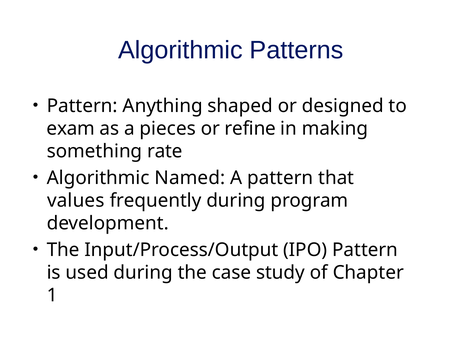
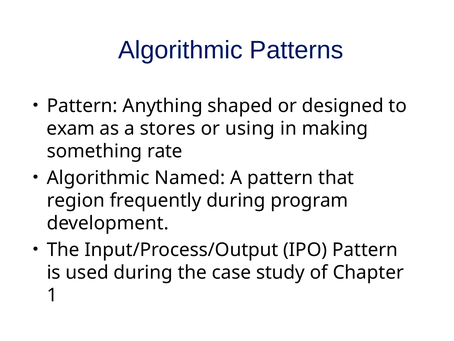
pieces: pieces -> stores
refine: refine -> using
values: values -> region
